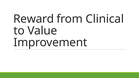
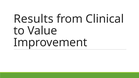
Reward: Reward -> Results
